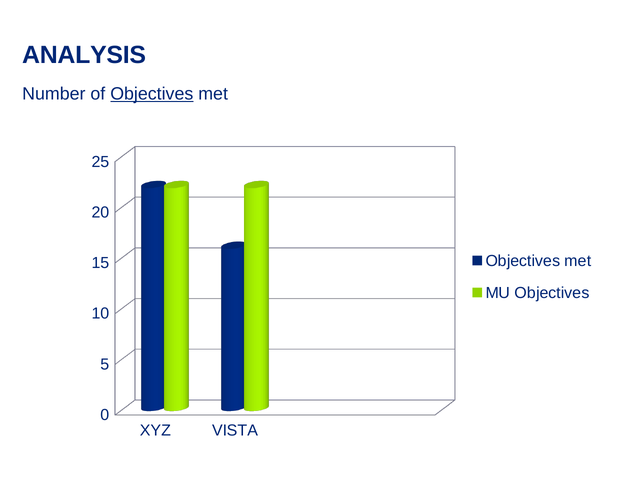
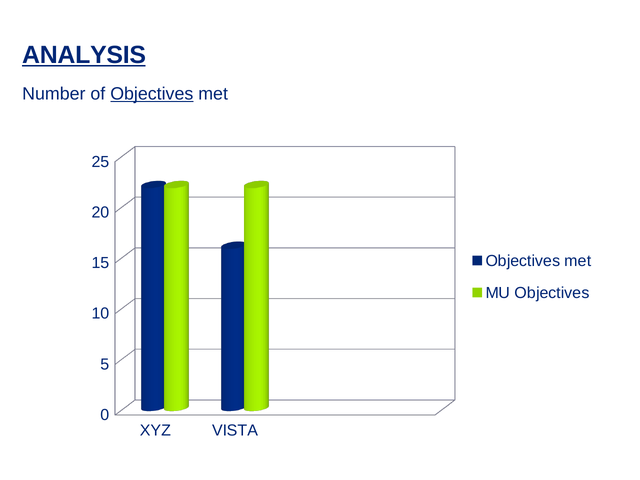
ANALYSIS underline: none -> present
